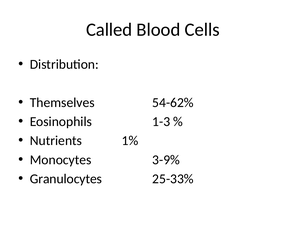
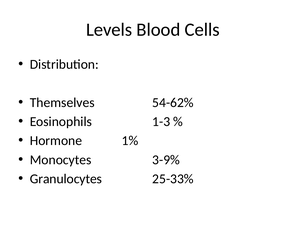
Called: Called -> Levels
Nutrients: Nutrients -> Hormone
